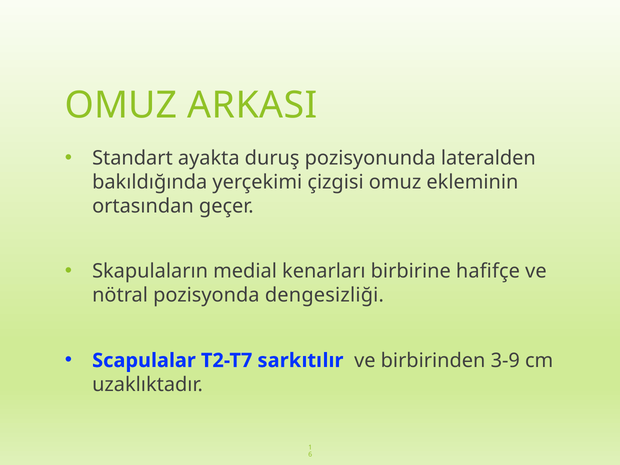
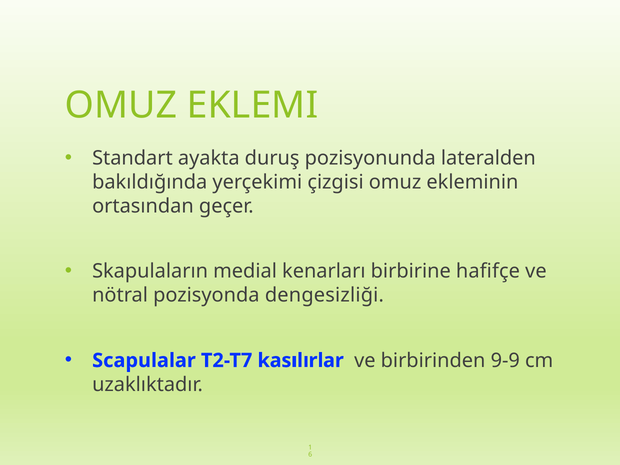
ARKASI: ARKASI -> EKLEMI
sarkıtılır: sarkıtılır -> kasılırlar
3-9: 3-9 -> 9-9
